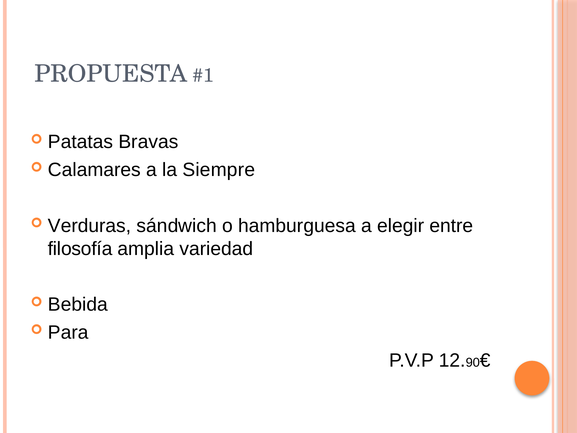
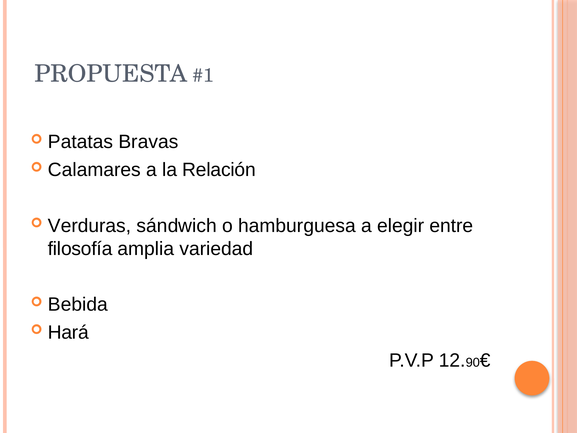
Siempre: Siempre -> Relación
Para: Para -> Hará
